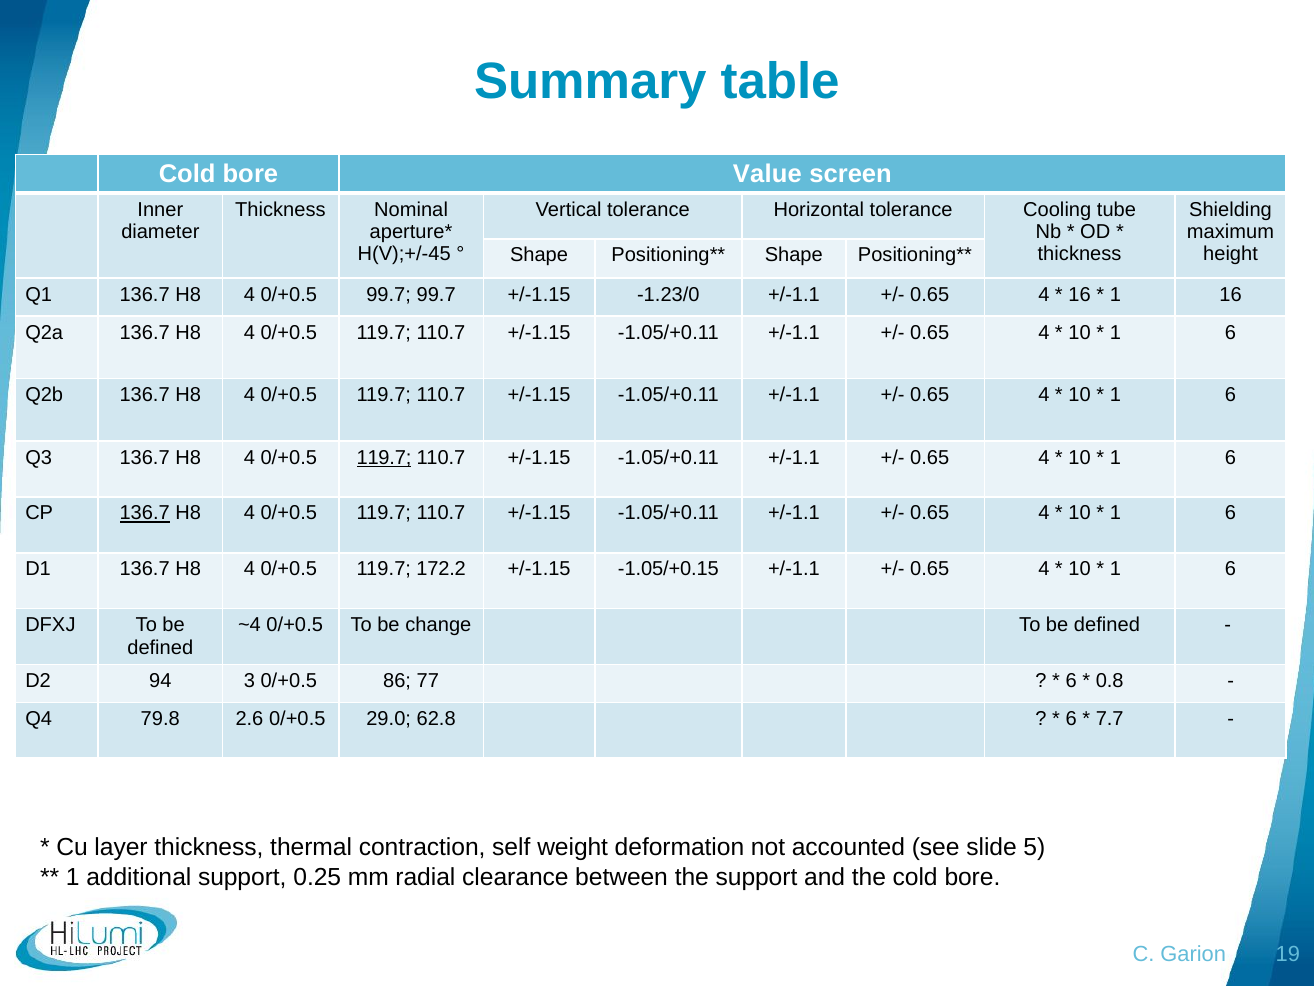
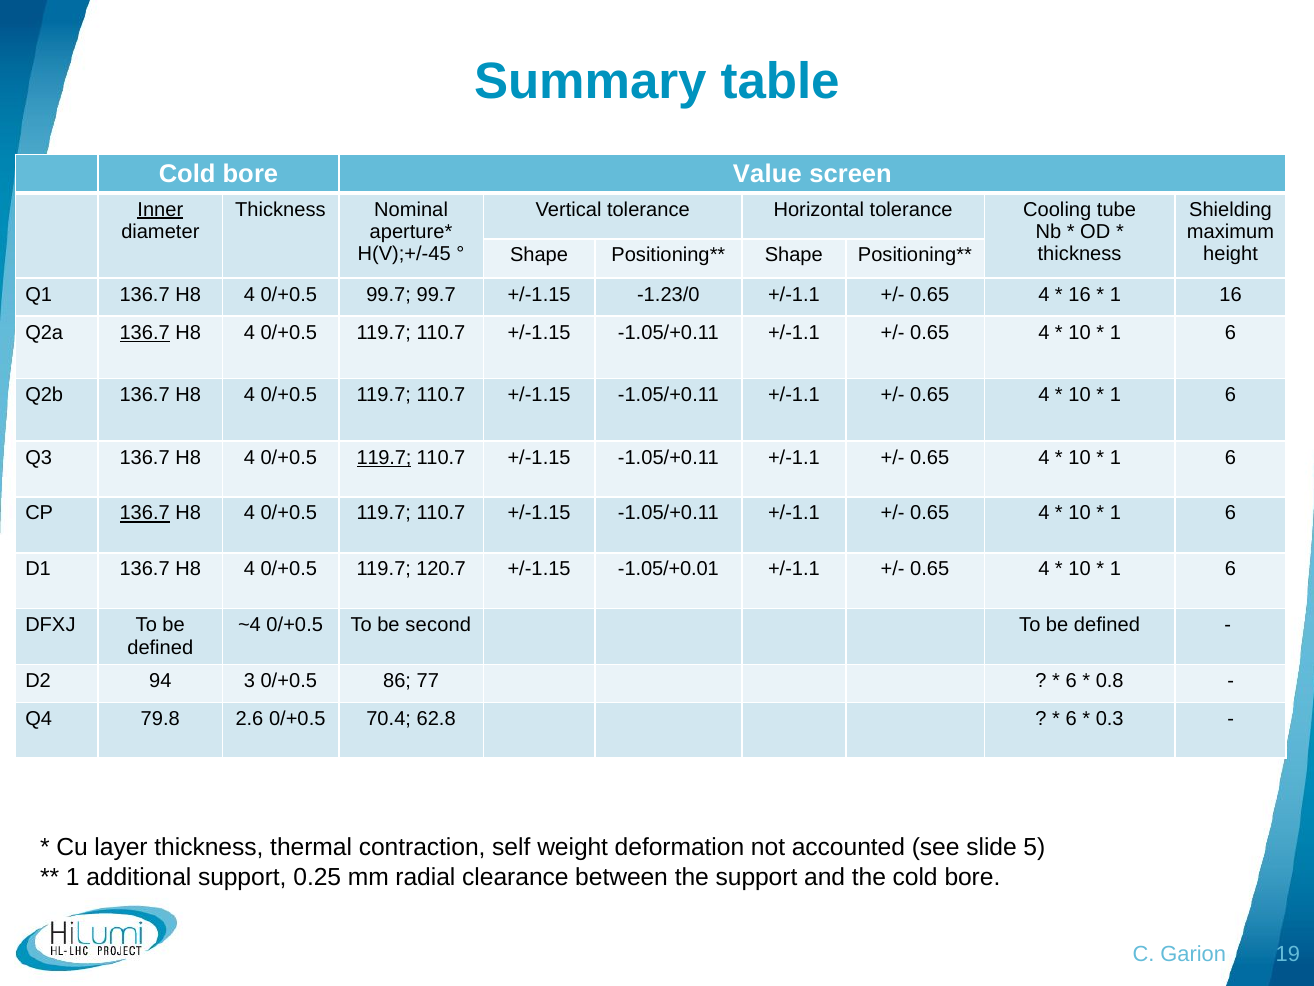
Inner underline: none -> present
136.7 at (145, 332) underline: none -> present
172.2: 172.2 -> 120.7
-1.05/+0.15: -1.05/+0.15 -> -1.05/+0.01
change: change -> second
29.0: 29.0 -> 70.4
7.7: 7.7 -> 0.3
